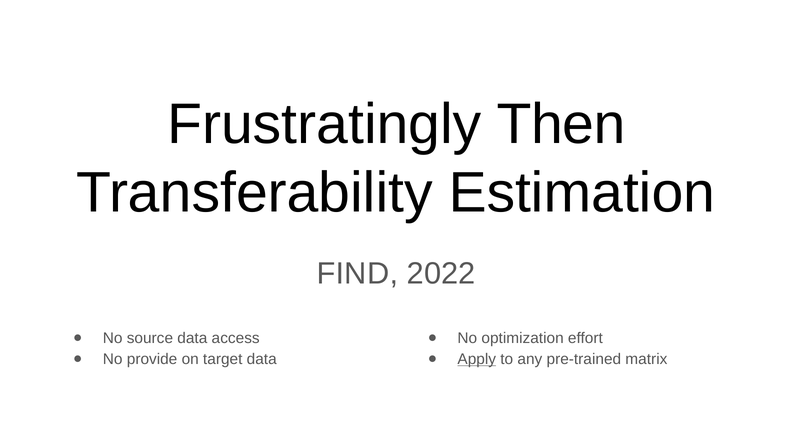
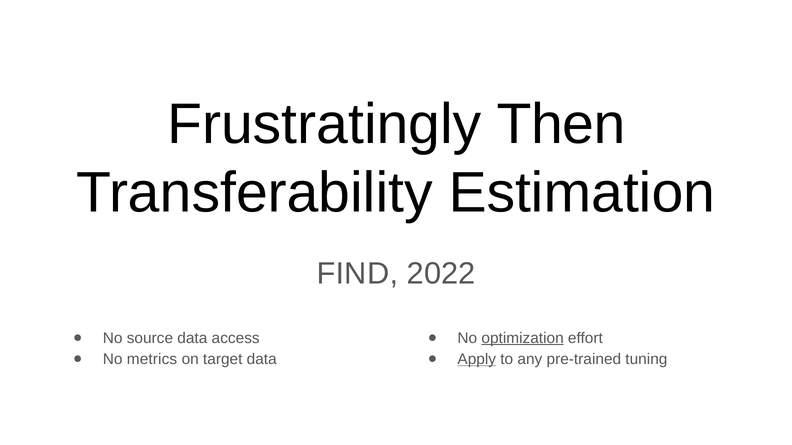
optimization underline: none -> present
provide: provide -> metrics
matrix: matrix -> tuning
